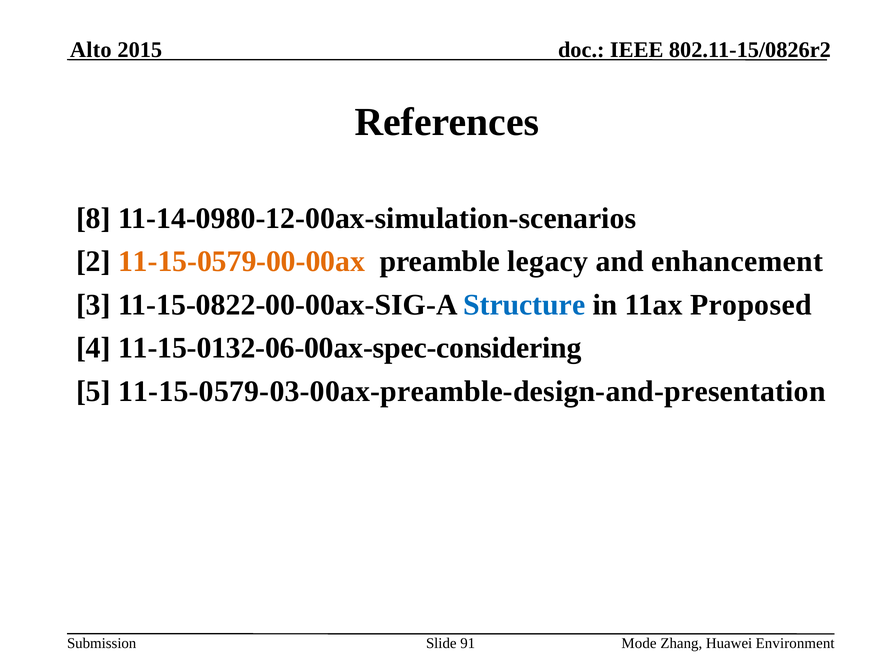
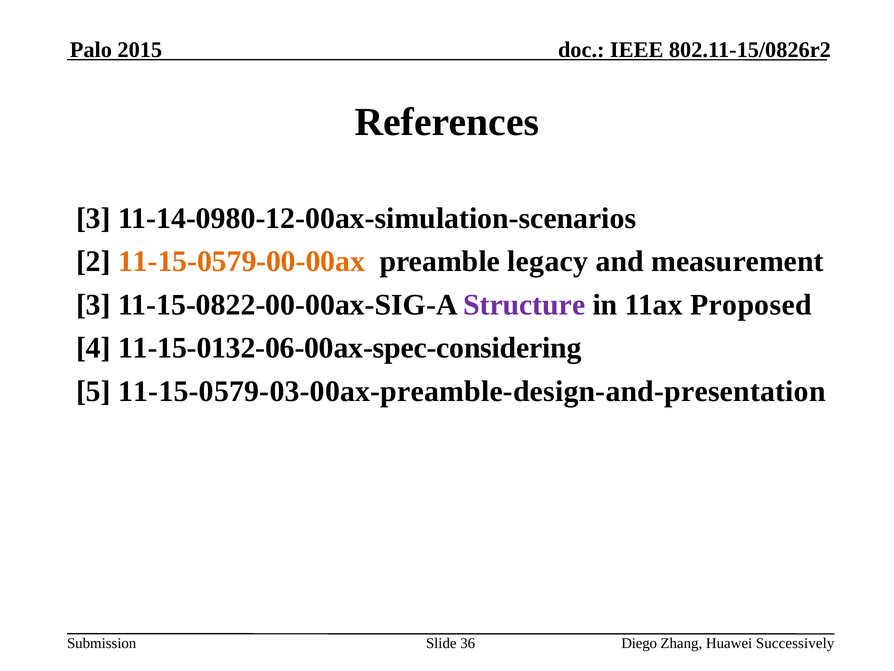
Alto: Alto -> Palo
8 at (93, 218): 8 -> 3
enhancement: enhancement -> measurement
Structure colour: blue -> purple
91: 91 -> 36
Mode: Mode -> Diego
Environment: Environment -> Successively
